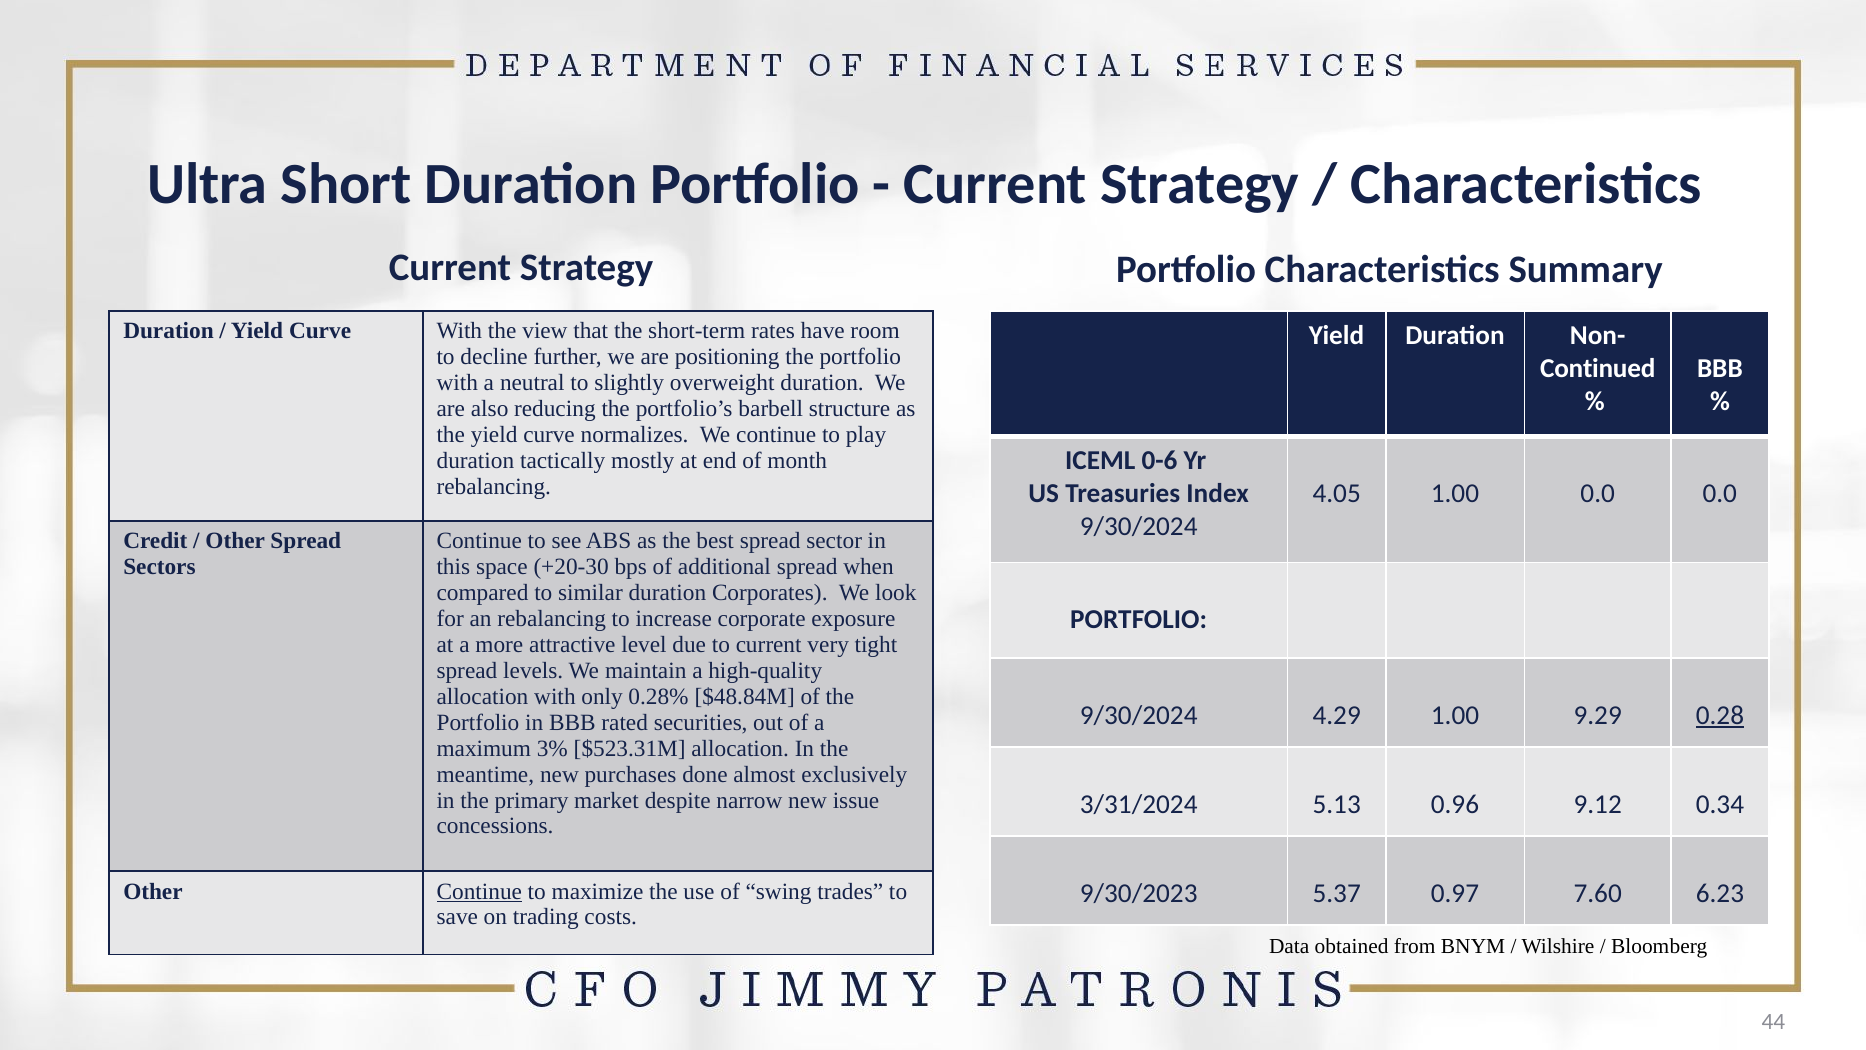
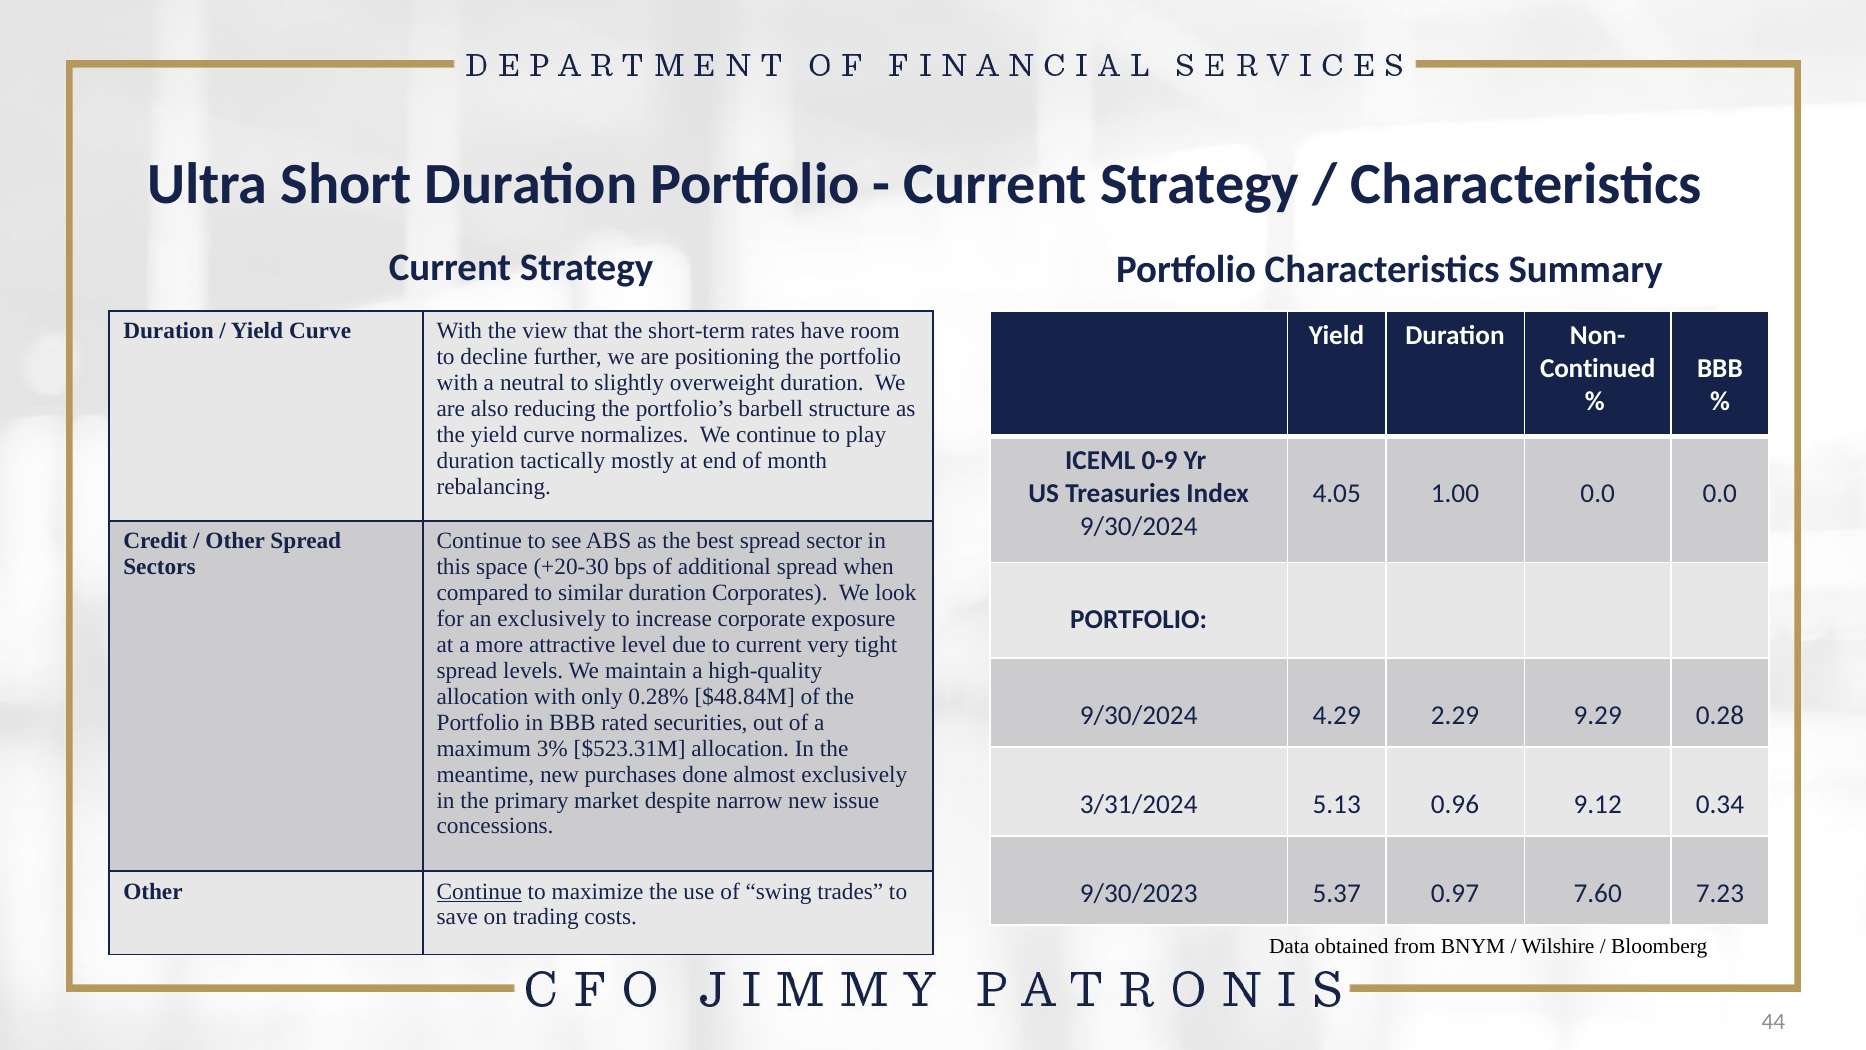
0-6: 0-6 -> 0-9
an rebalancing: rebalancing -> exclusively
4.29 1.00: 1.00 -> 2.29
0.28 underline: present -> none
6.23: 6.23 -> 7.23
